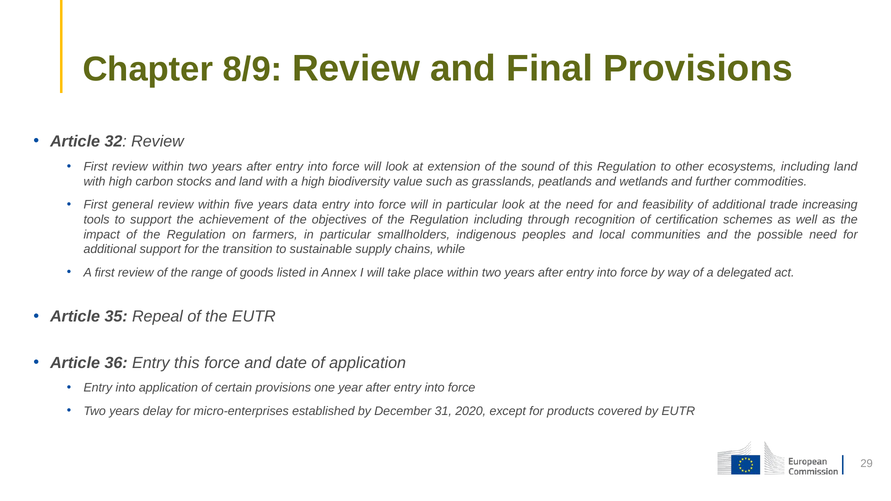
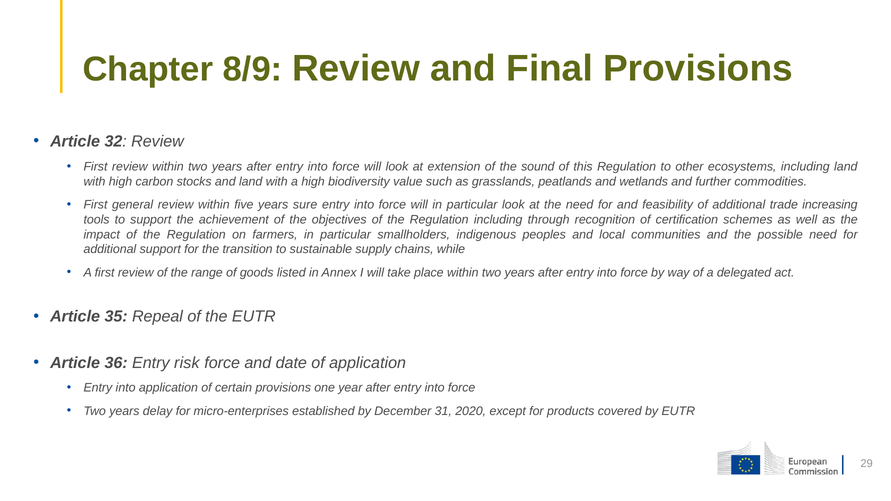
data: data -> sure
Entry this: this -> risk
